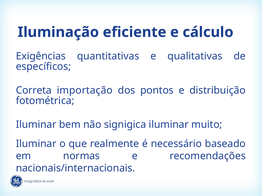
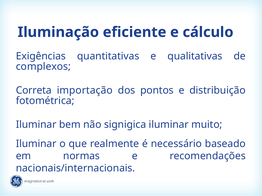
específicos: específicos -> complexos
